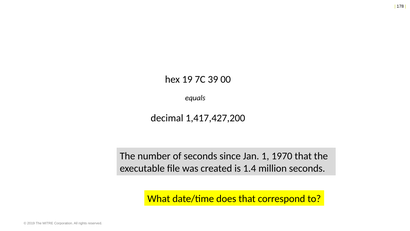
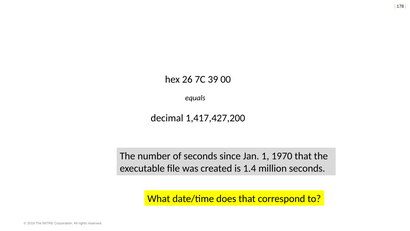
19: 19 -> 26
